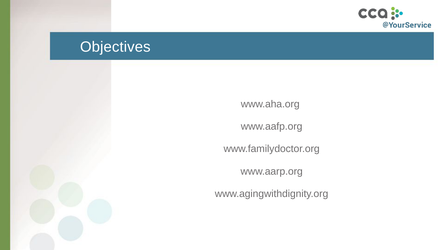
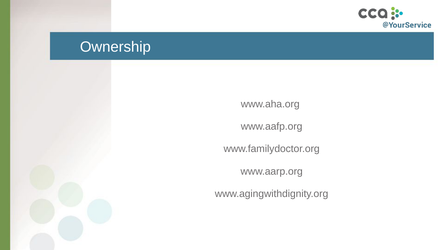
Objectives: Objectives -> Ownership
